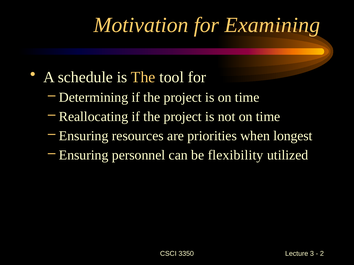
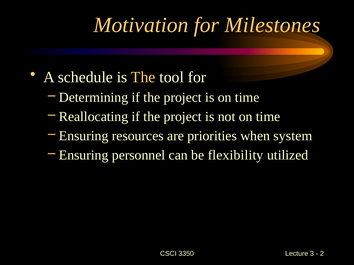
Examining: Examining -> Milestones
longest: longest -> system
